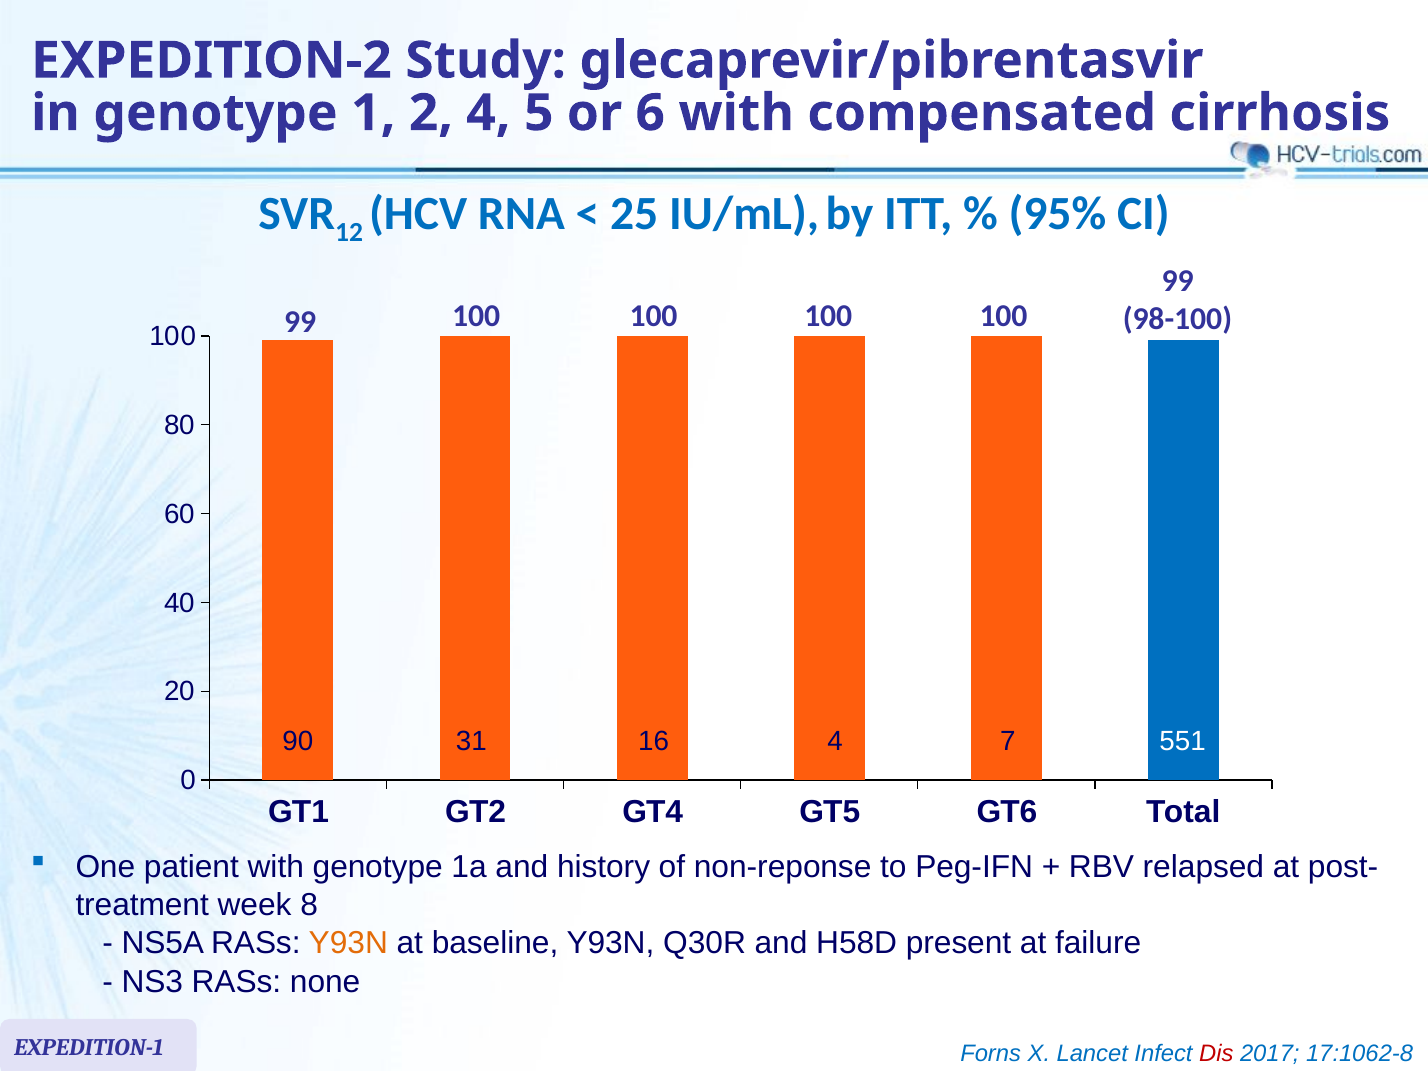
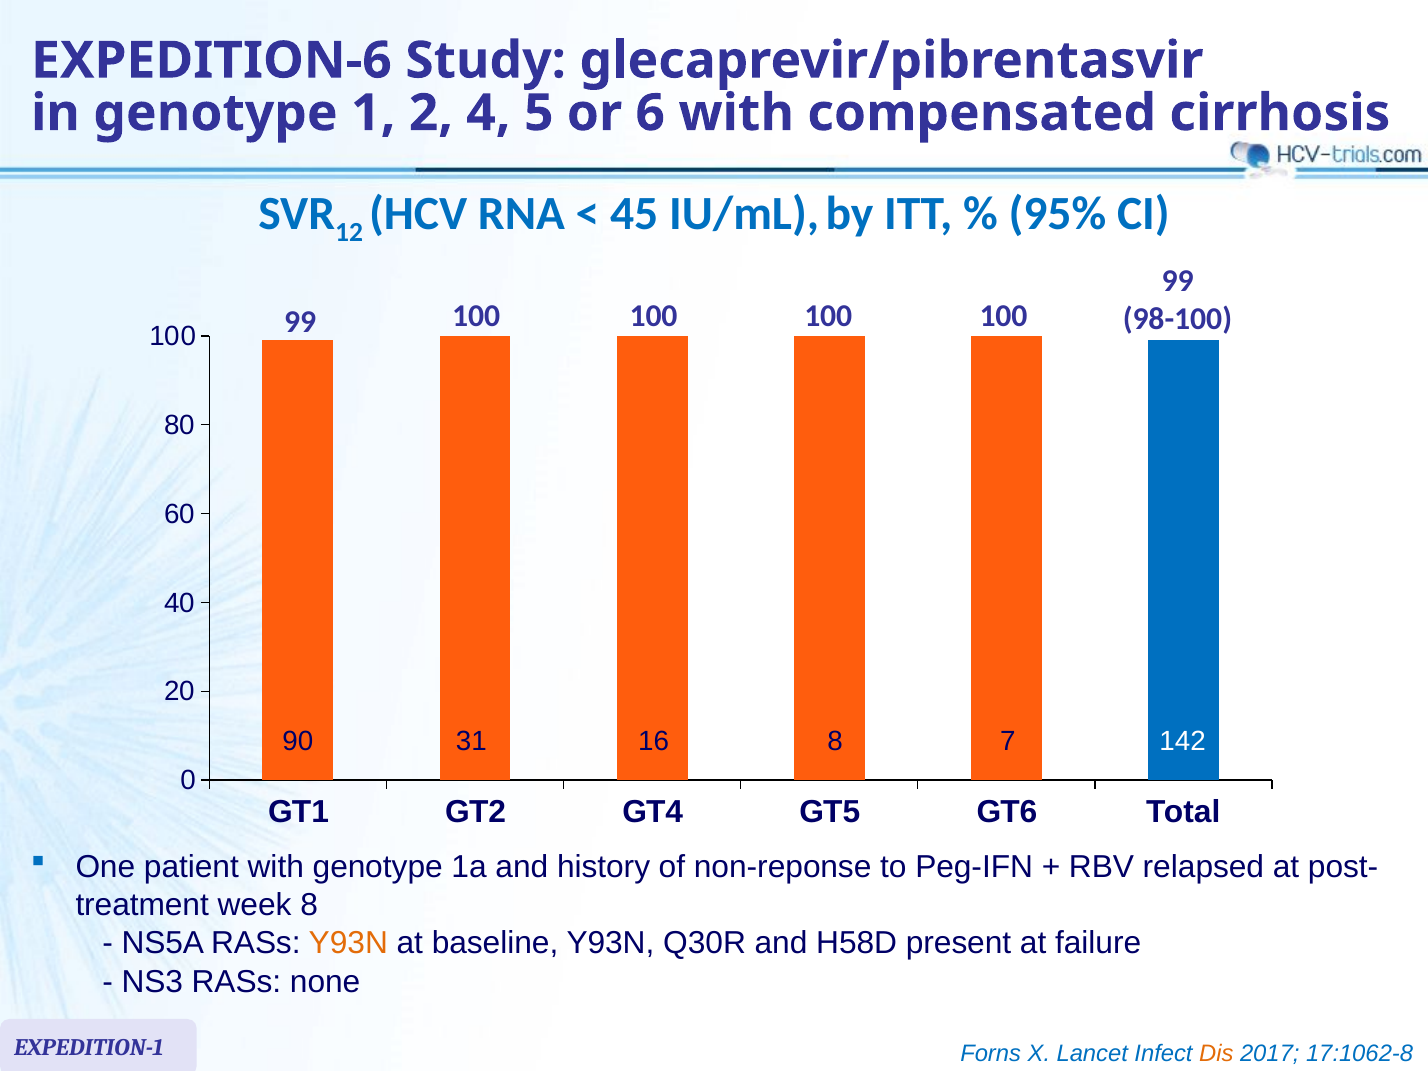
EXPEDITION-2: EXPEDITION-2 -> EXPEDITION-6
25: 25 -> 45
16 4: 4 -> 8
551: 551 -> 142
Dis colour: red -> orange
